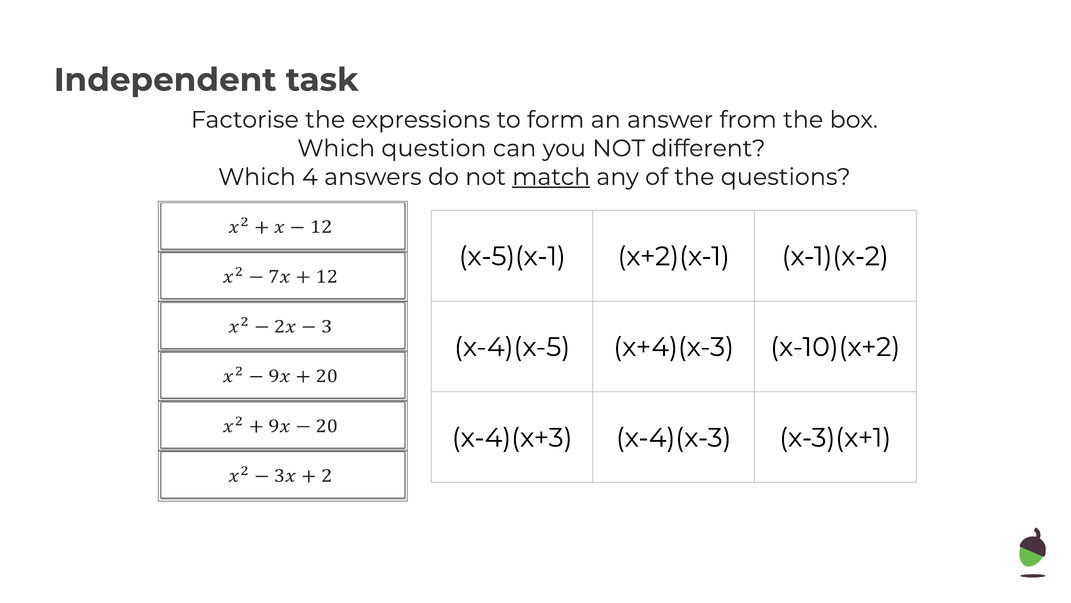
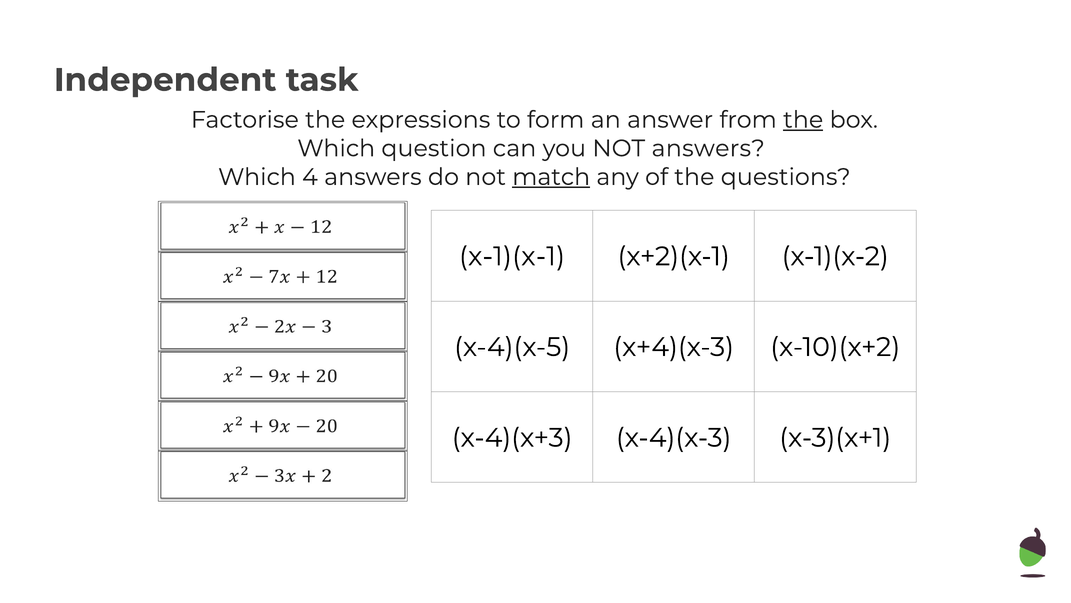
the at (803, 120) underline: none -> present
NOT different: different -> answers
x-5)(x-1: x-5)(x-1 -> x-1)(x-1
